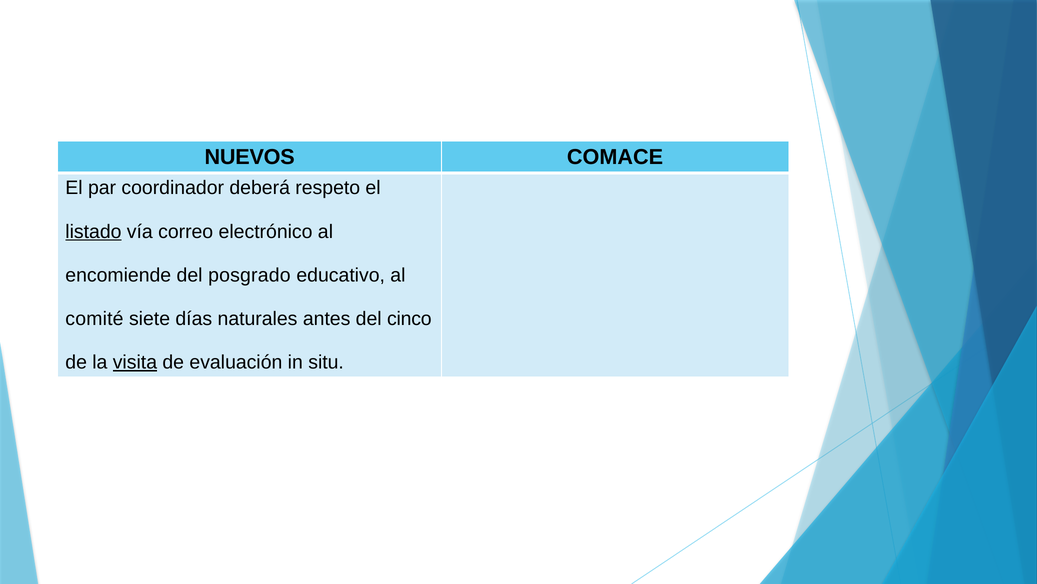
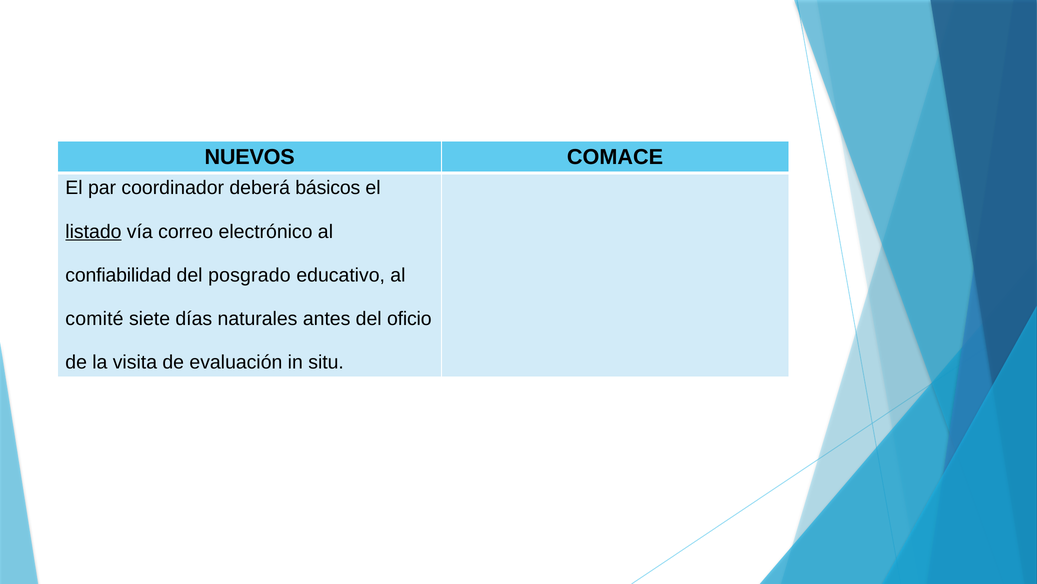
respeto: respeto -> básicos
encomiende: encomiende -> confiabilidad
cinco: cinco -> oficio
visita underline: present -> none
